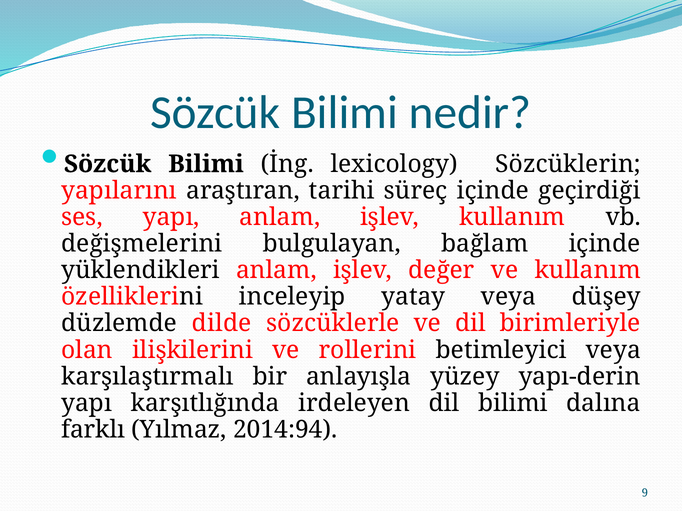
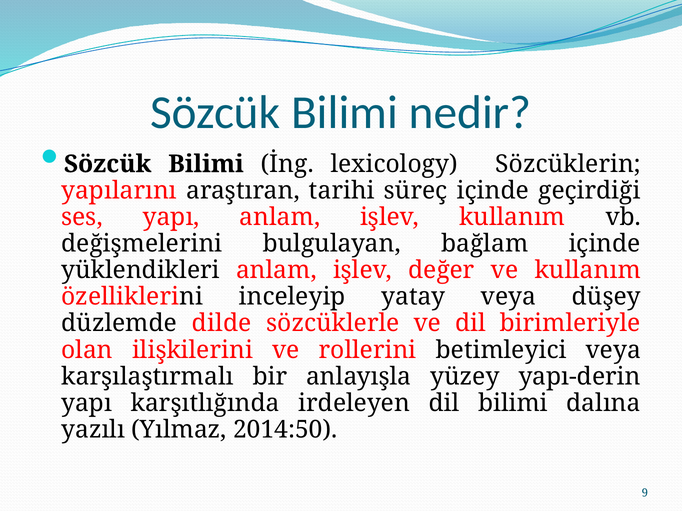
farklı: farklı -> yazılı
2014:94: 2014:94 -> 2014:50
